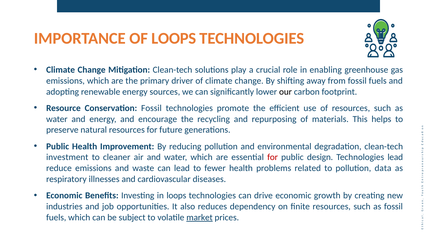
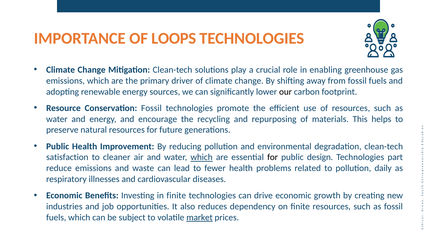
investment: investment -> satisfaction
which at (202, 157) underline: none -> present
for at (273, 157) colour: red -> black
Technologies lead: lead -> part
data: data -> daily
in loops: loops -> finite
